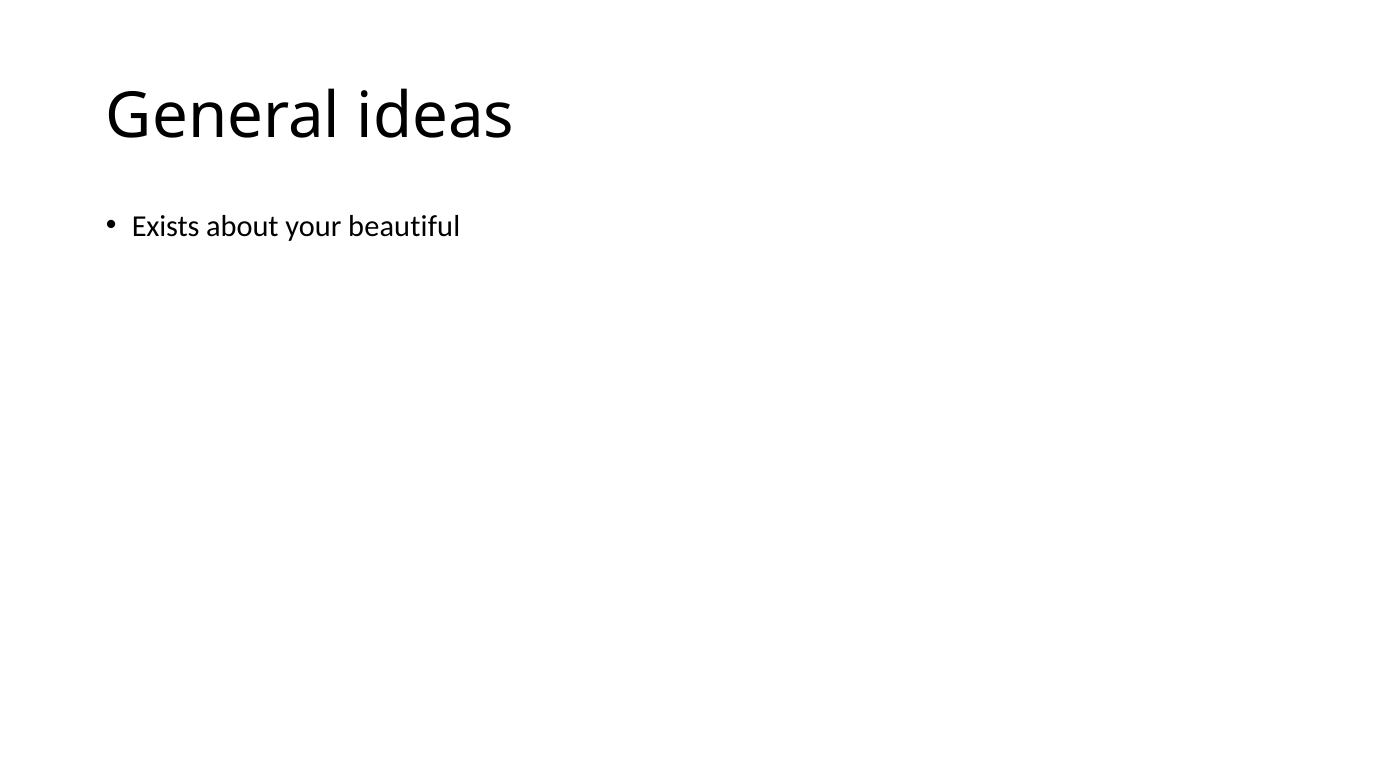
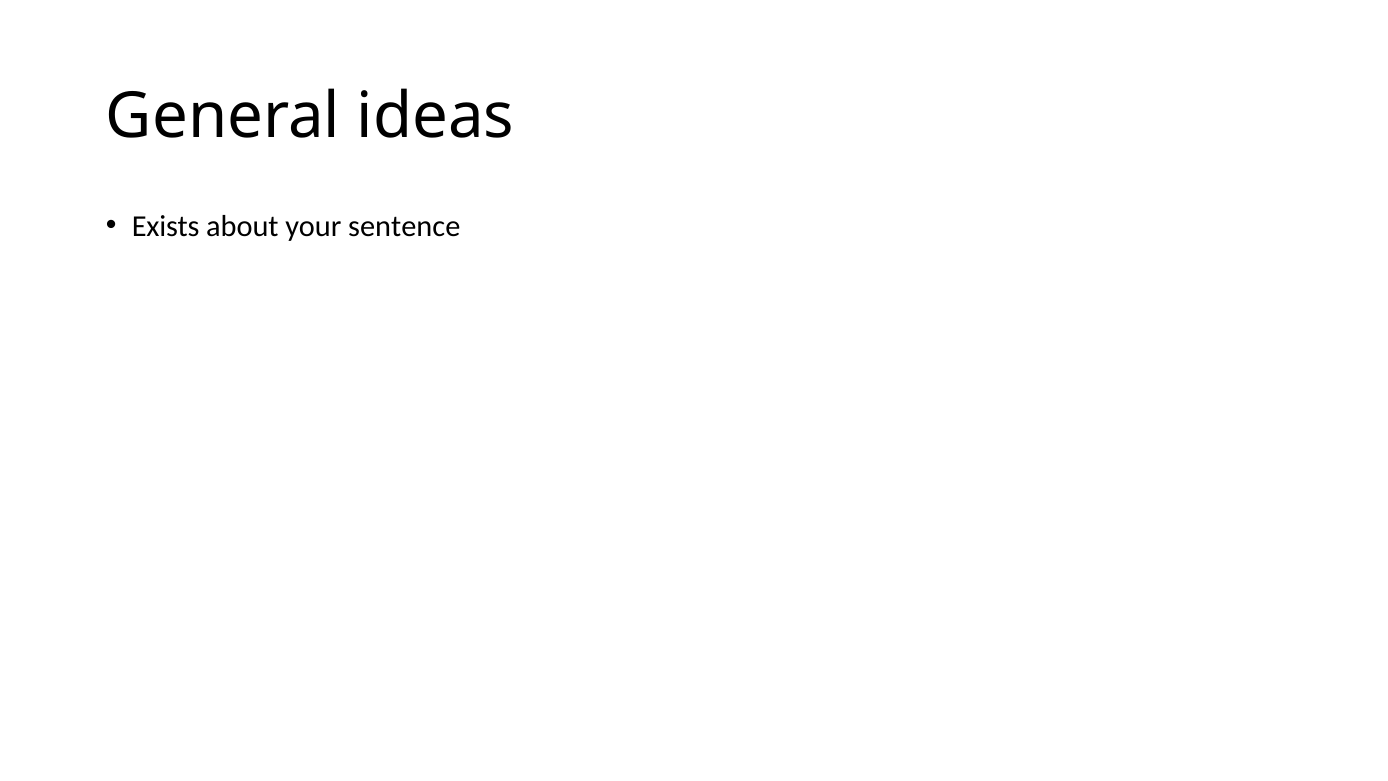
beautiful: beautiful -> sentence
